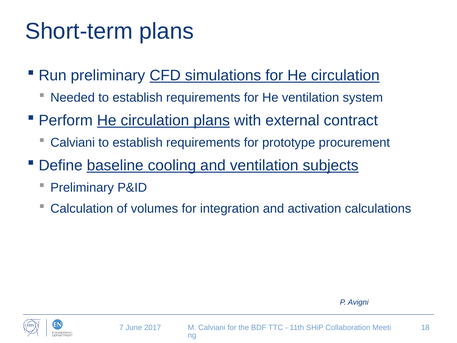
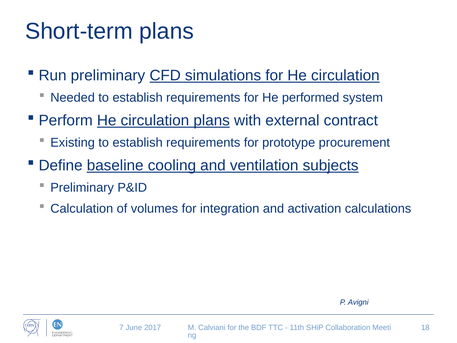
He ventilation: ventilation -> performed
Calviani at (73, 143): Calviani -> Existing
